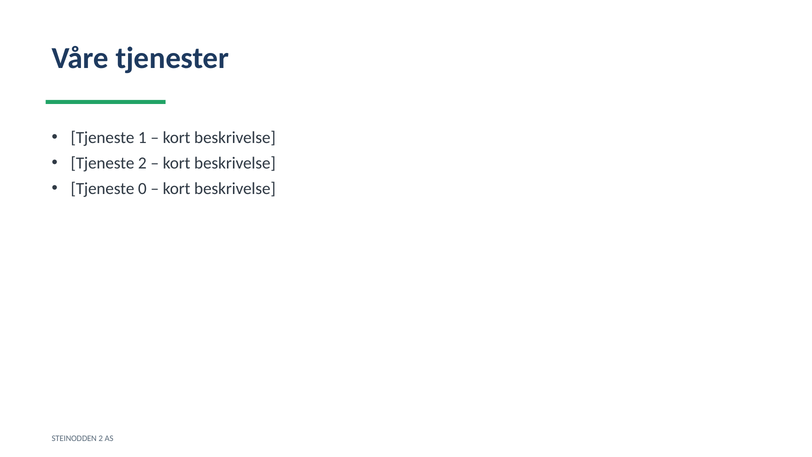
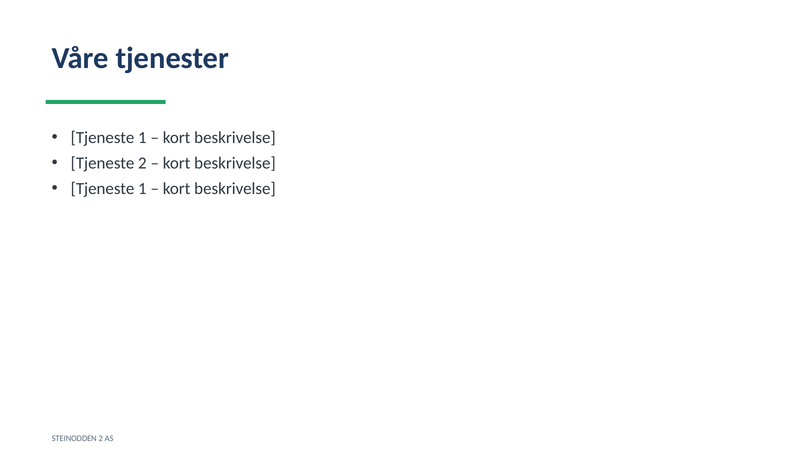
0 at (142, 188): 0 -> 1
